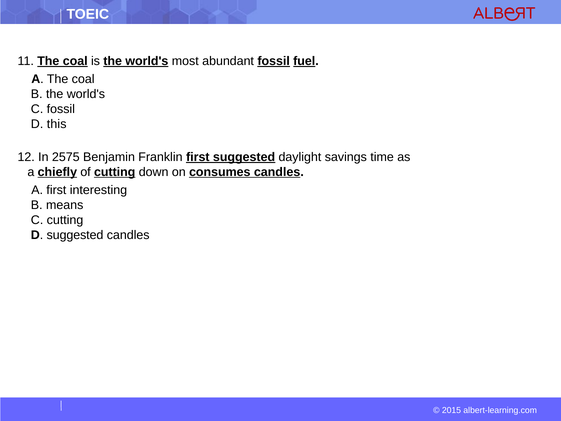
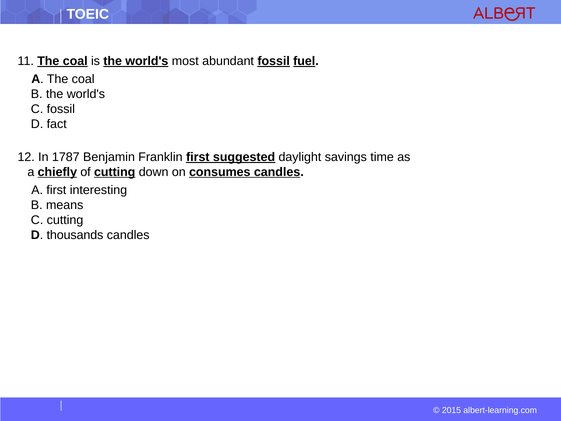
this: this -> fact
2575: 2575 -> 1787
D suggested: suggested -> thousands
